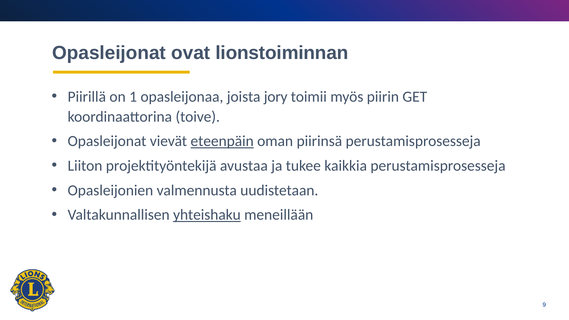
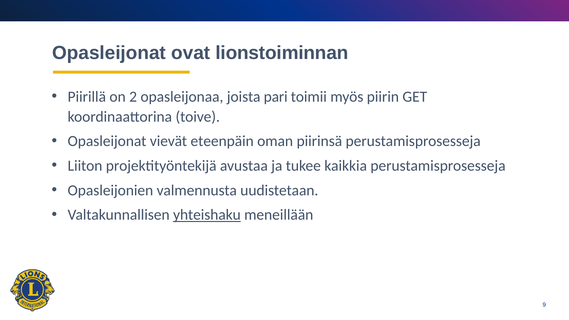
1: 1 -> 2
jory: jory -> pari
eteenpäin underline: present -> none
